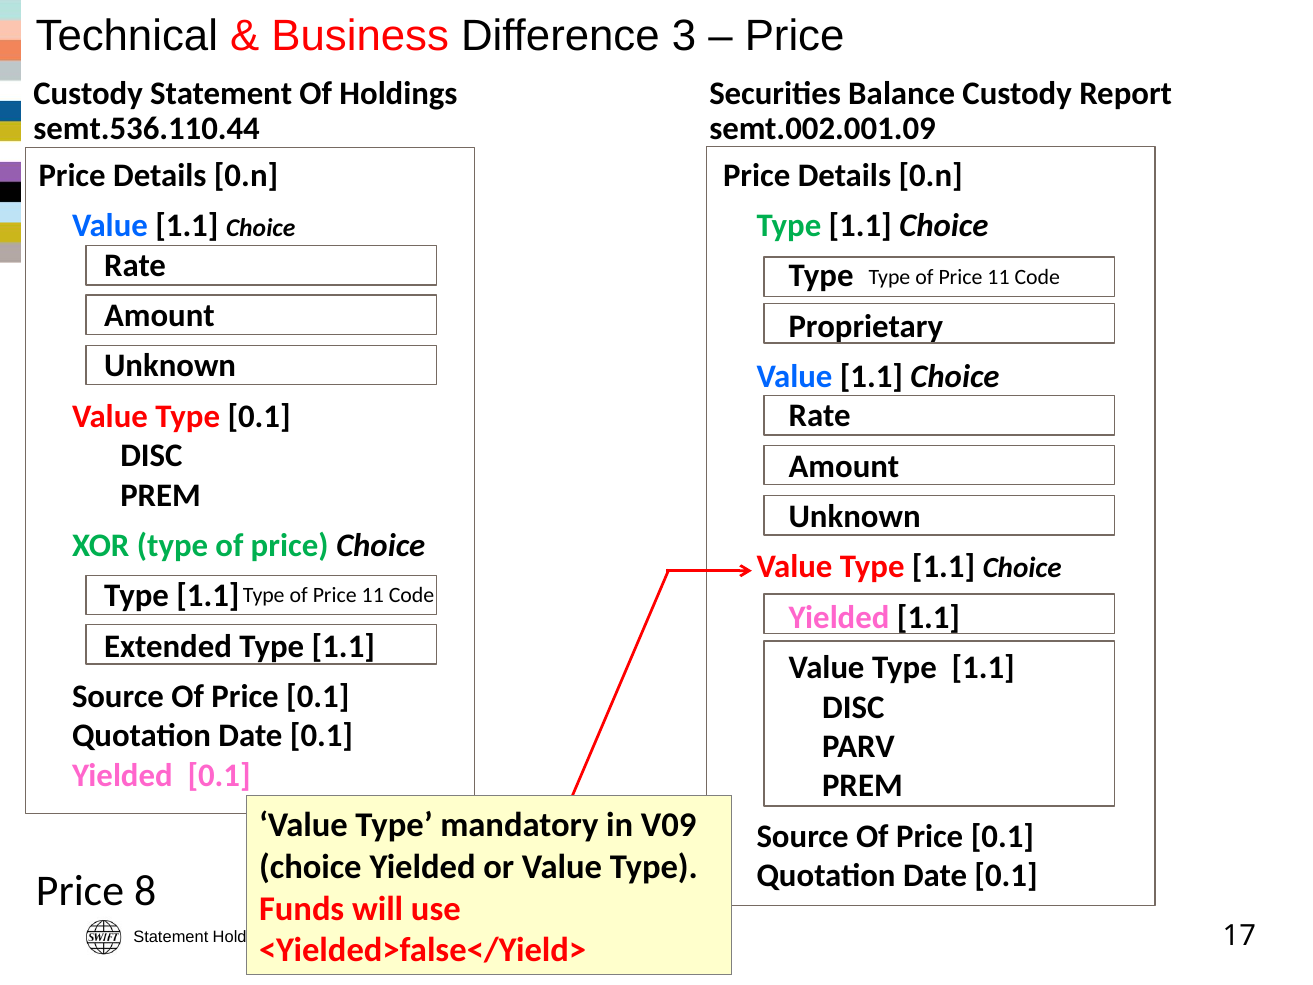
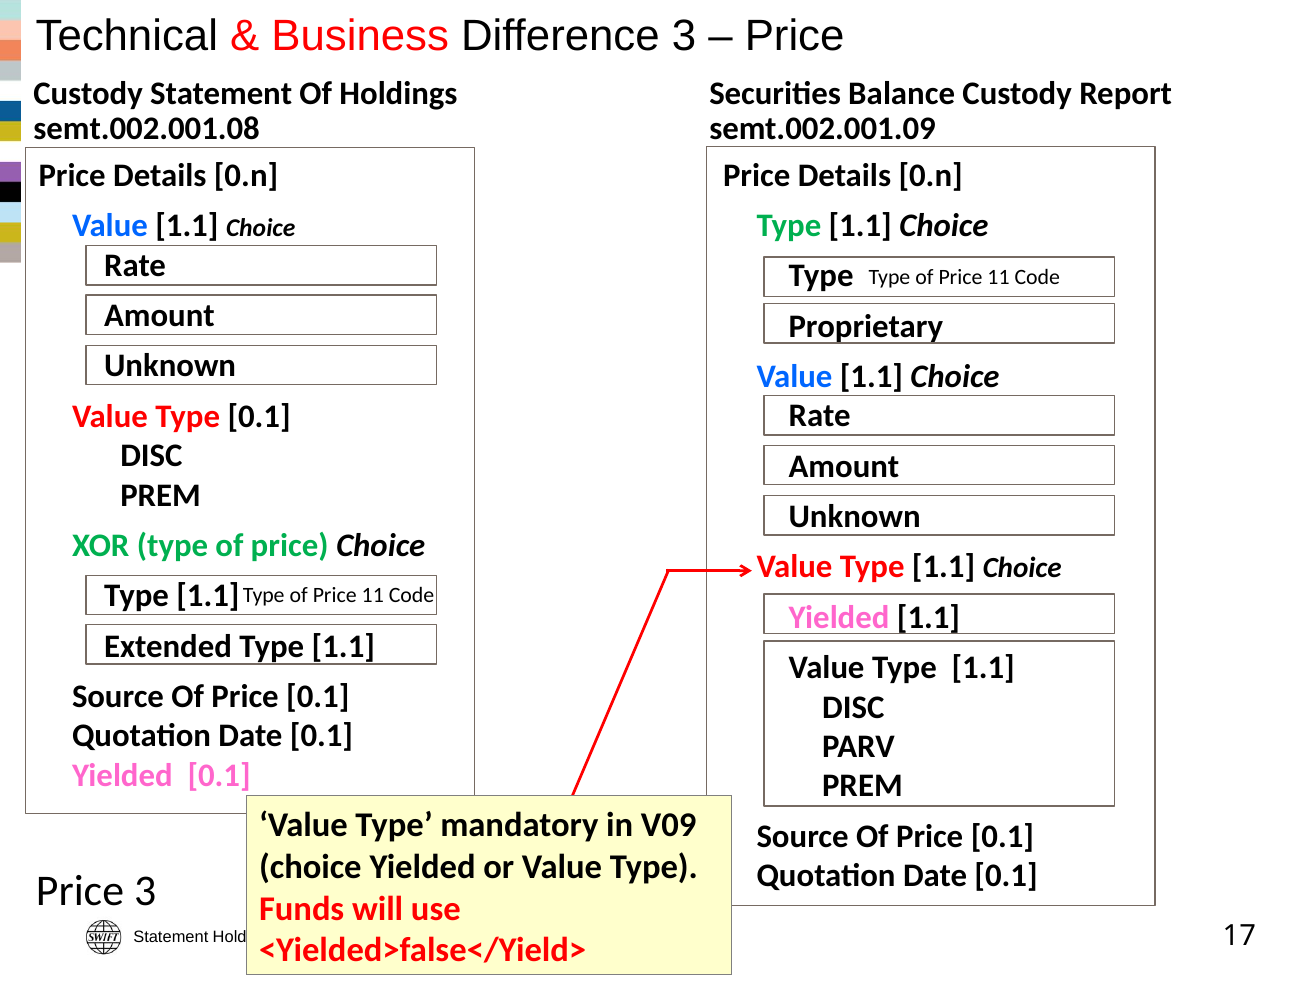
semt.536.110.44: semt.536.110.44 -> semt.002.001.08
Price 8: 8 -> 3
